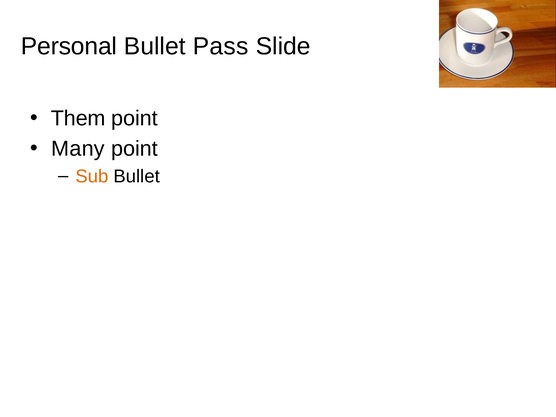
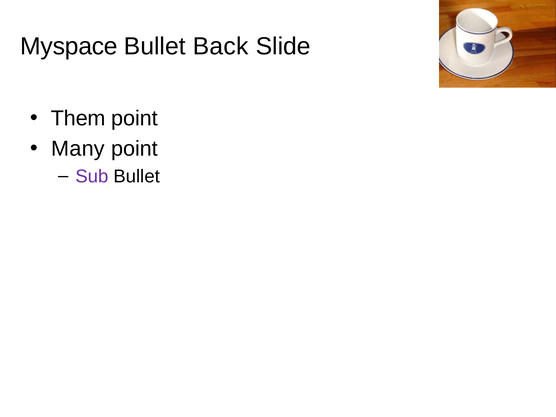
Personal: Personal -> Myspace
Pass: Pass -> Back
Sub colour: orange -> purple
